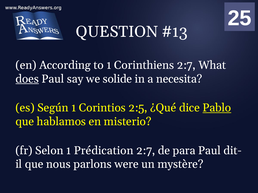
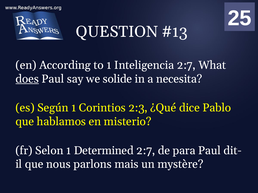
Corinthiens: Corinthiens -> Inteligencia
2:5: 2:5 -> 2:3
Pablo underline: present -> none
Prédication: Prédication -> Determined
were: were -> mais
